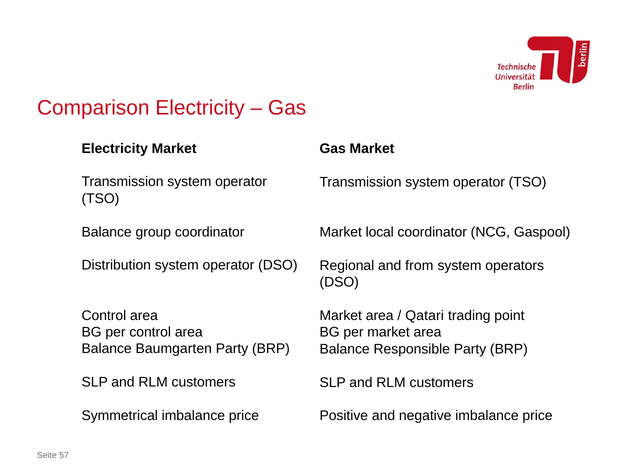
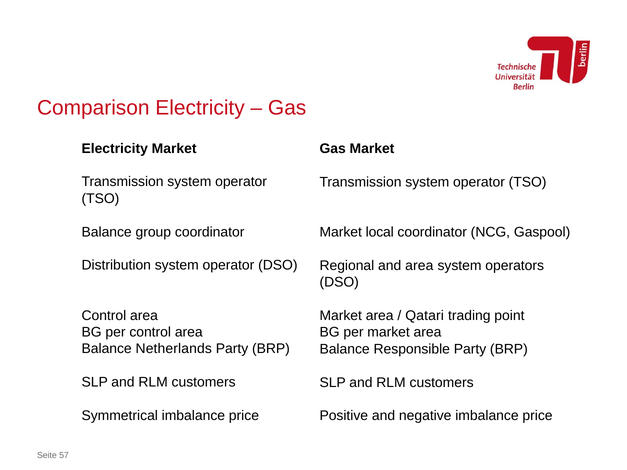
and from: from -> area
Baumgarten: Baumgarten -> Netherlands
